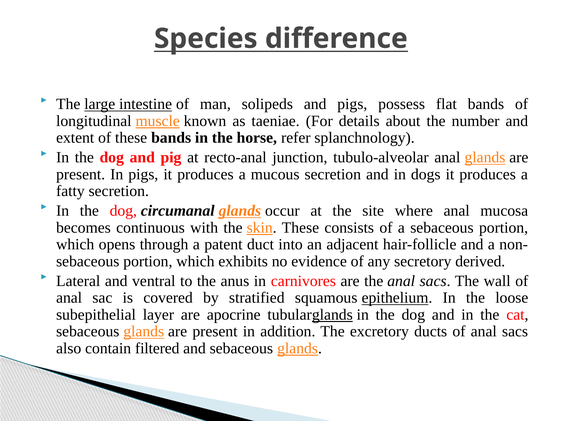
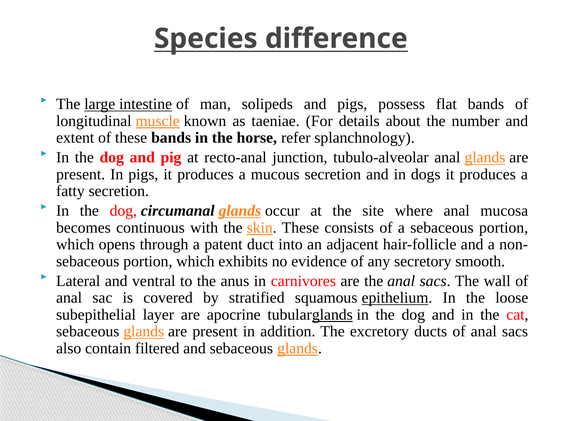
derived: derived -> smooth
